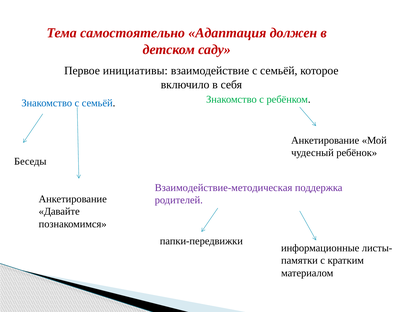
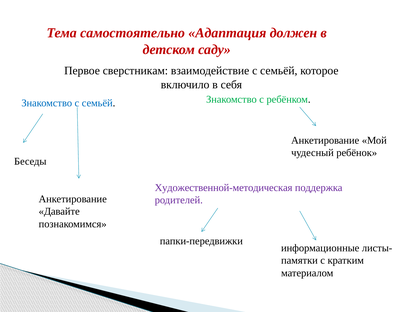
инициативы: инициативы -> сверстникам
Взаимодействие-методическая: Взаимодействие-методическая -> Художественной-методическая
